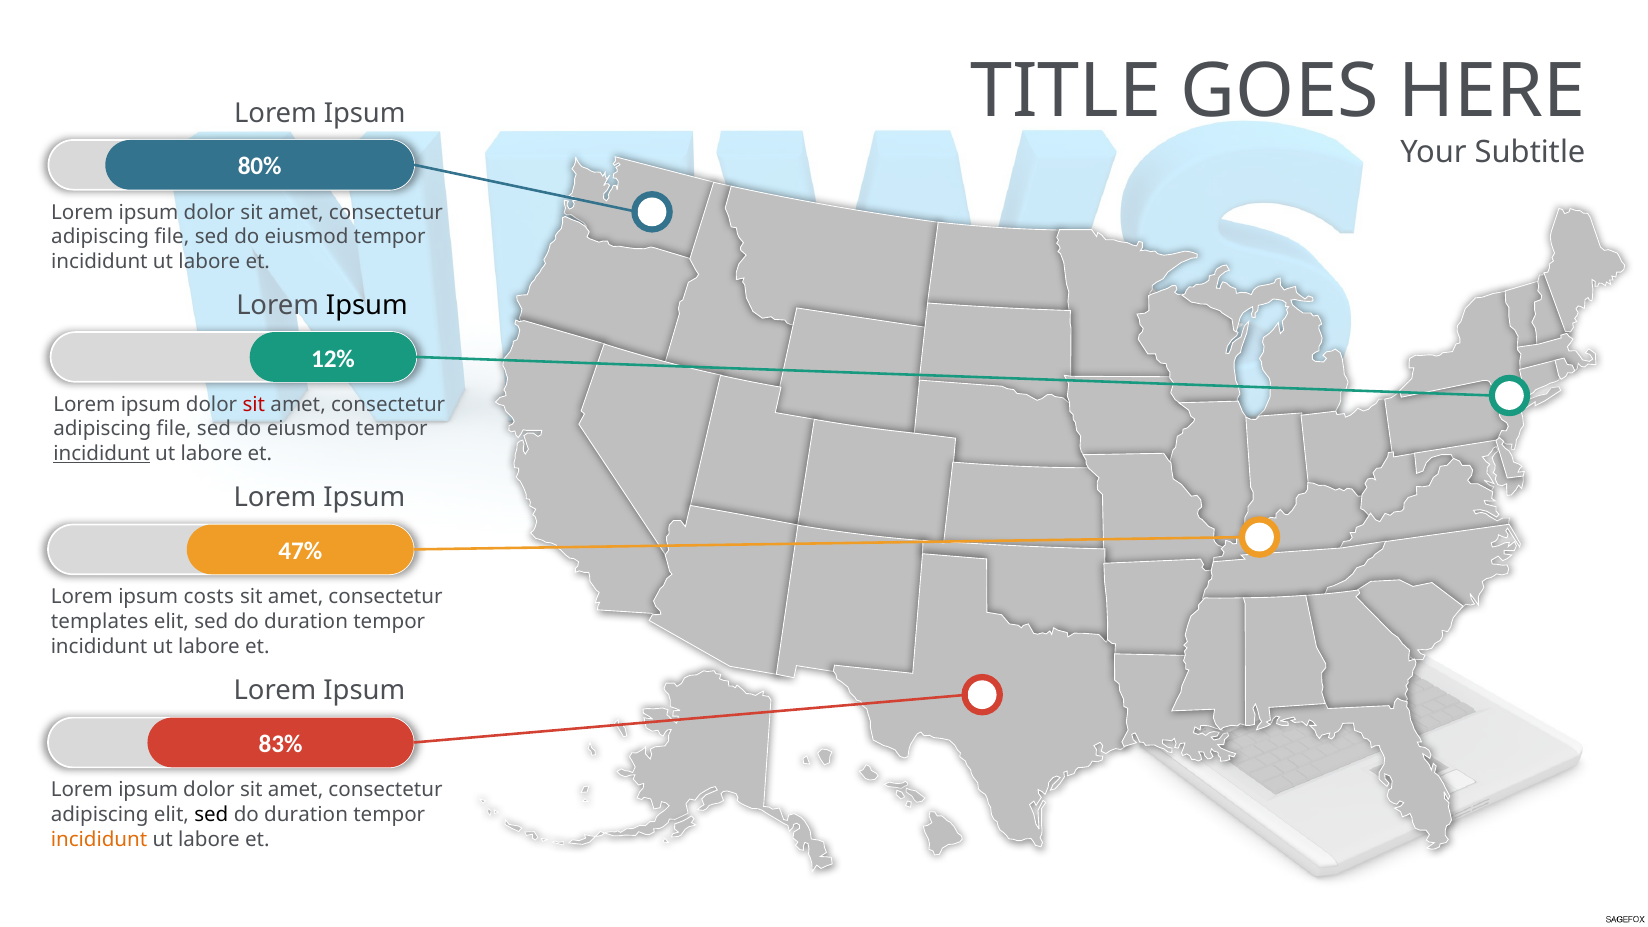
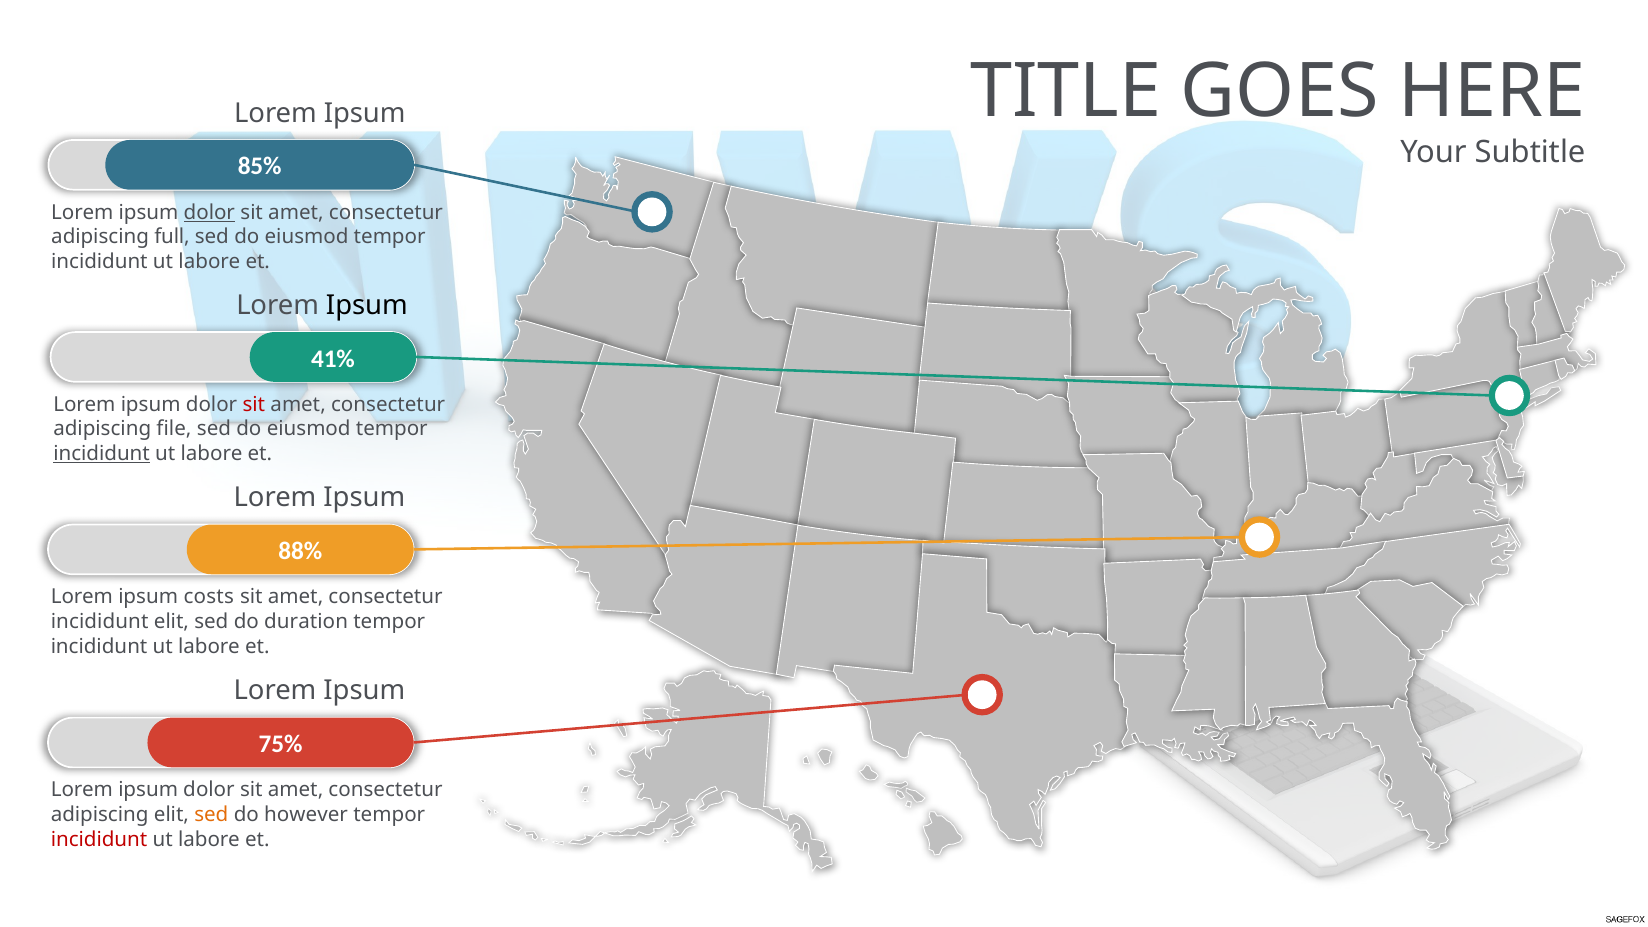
80%: 80% -> 85%
dolor at (209, 212) underline: none -> present
file at (172, 237): file -> full
12%: 12% -> 41%
47%: 47% -> 88%
templates at (100, 622): templates -> incididunt
83%: 83% -> 75%
sed at (211, 815) colour: black -> orange
duration at (306, 815): duration -> however
incididunt at (99, 839) colour: orange -> red
